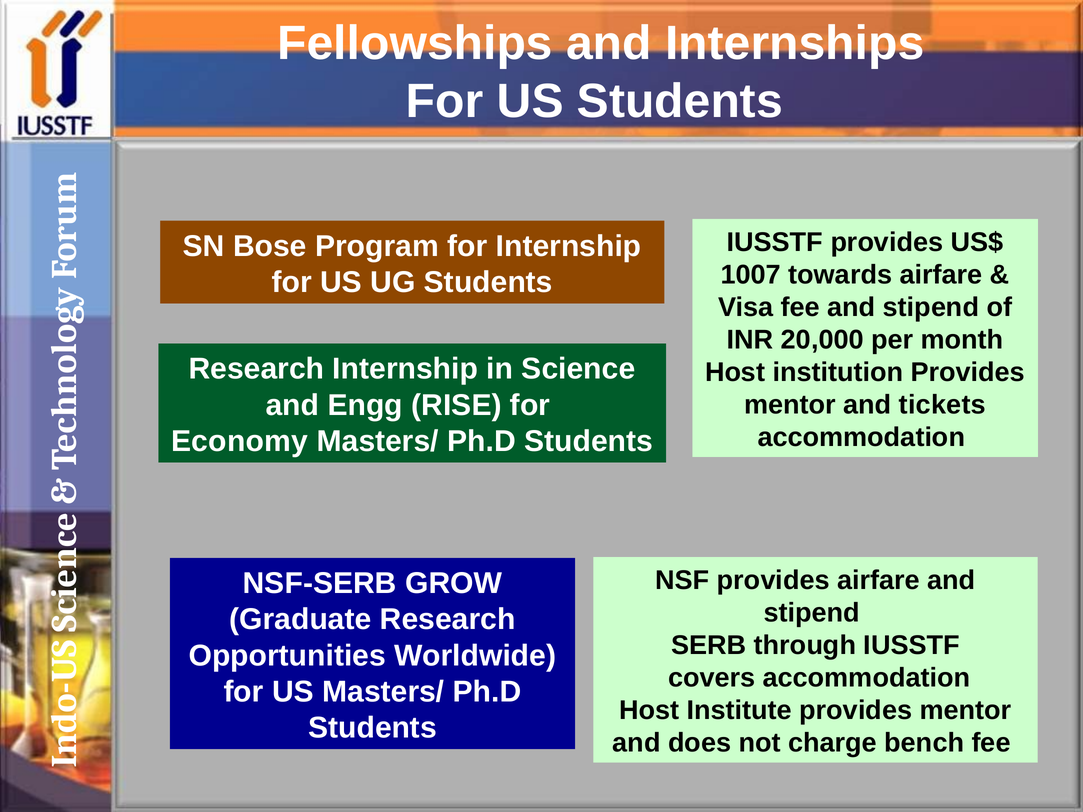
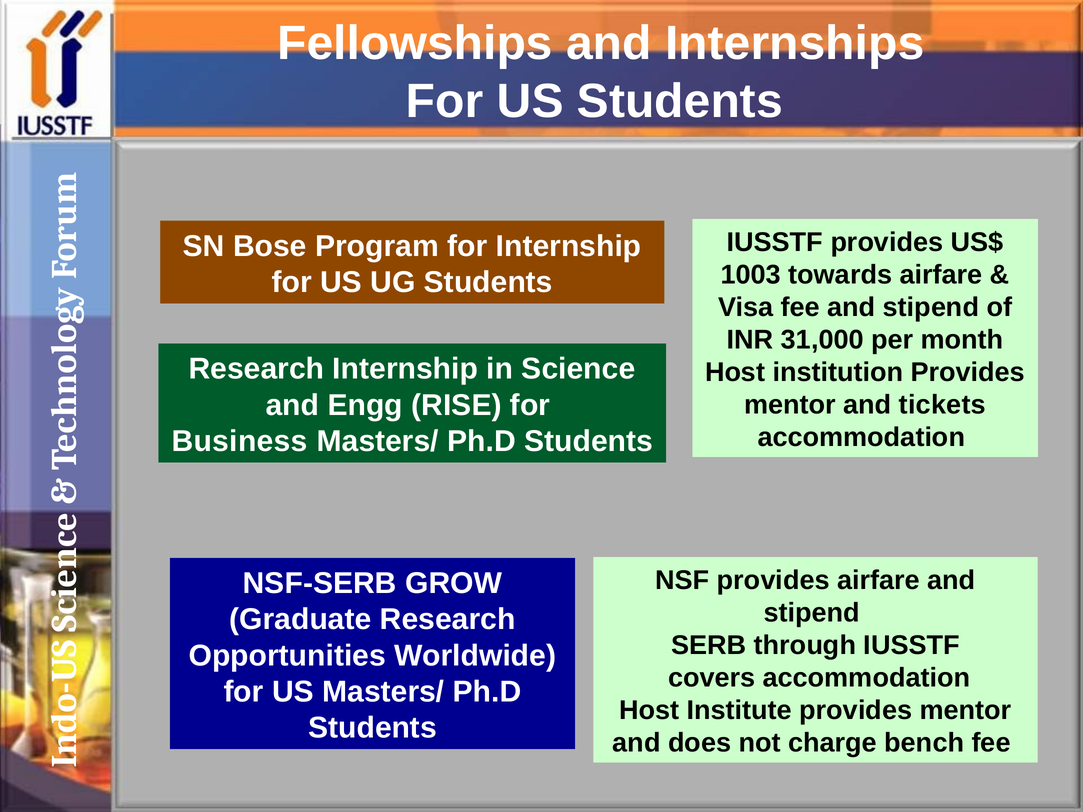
1007: 1007 -> 1003
20,000: 20,000 -> 31,000
Economy: Economy -> Business
